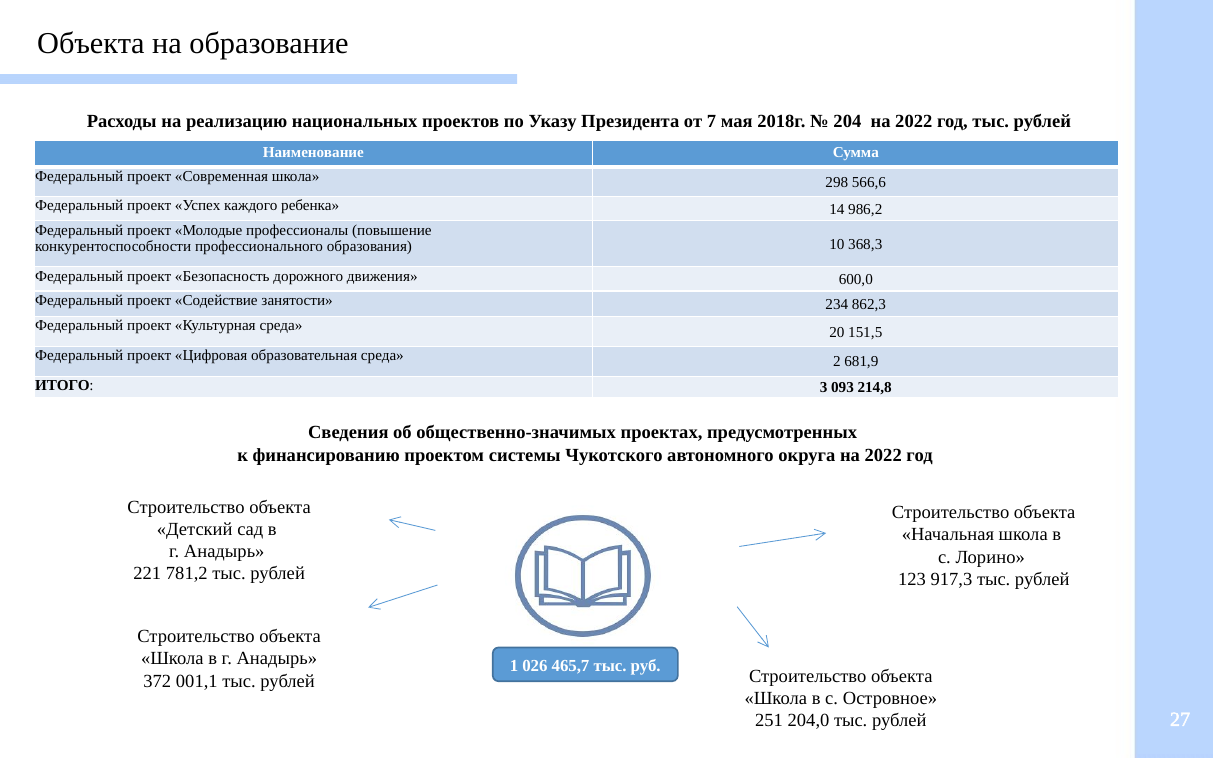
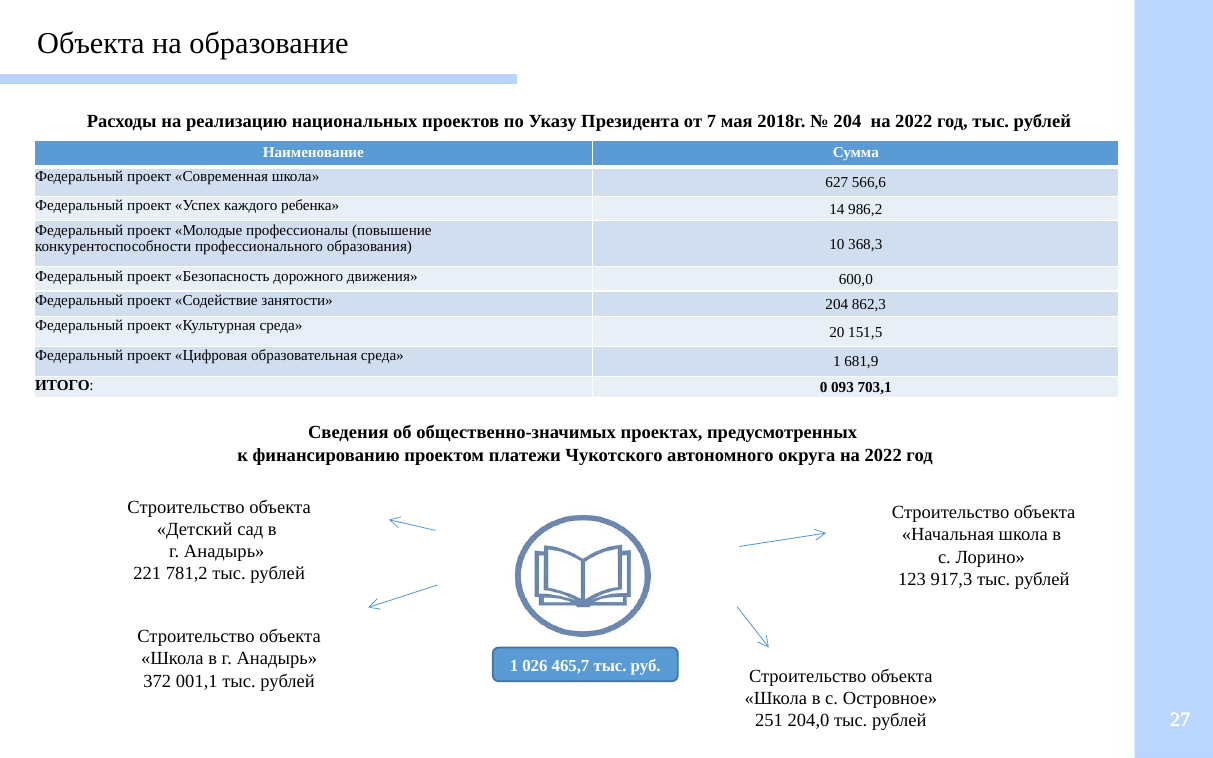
298: 298 -> 627
занятости 234: 234 -> 204
среда 2: 2 -> 1
3: 3 -> 0
214,8: 214,8 -> 703,1
системы: системы -> платежи
